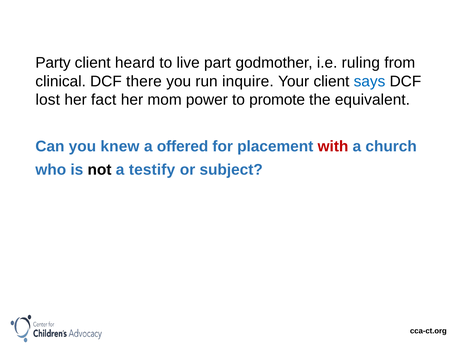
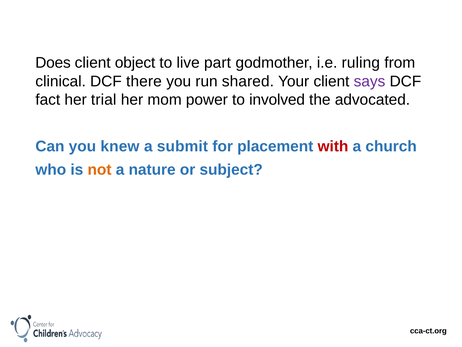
Party: Party -> Does
heard: heard -> object
inquire: inquire -> shared
says colour: blue -> purple
lost: lost -> fact
fact: fact -> trial
promote: promote -> involved
equivalent: equivalent -> advocated
offered: offered -> submit
not colour: black -> orange
testify: testify -> nature
